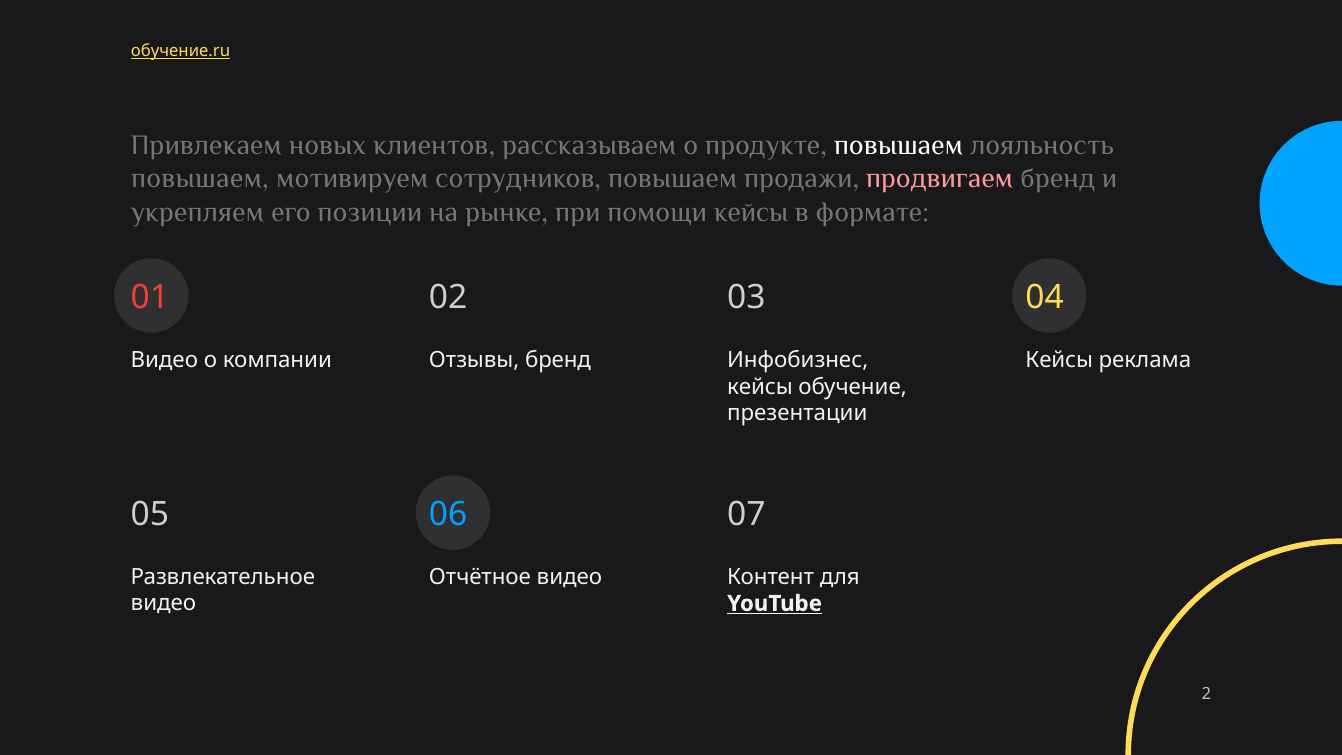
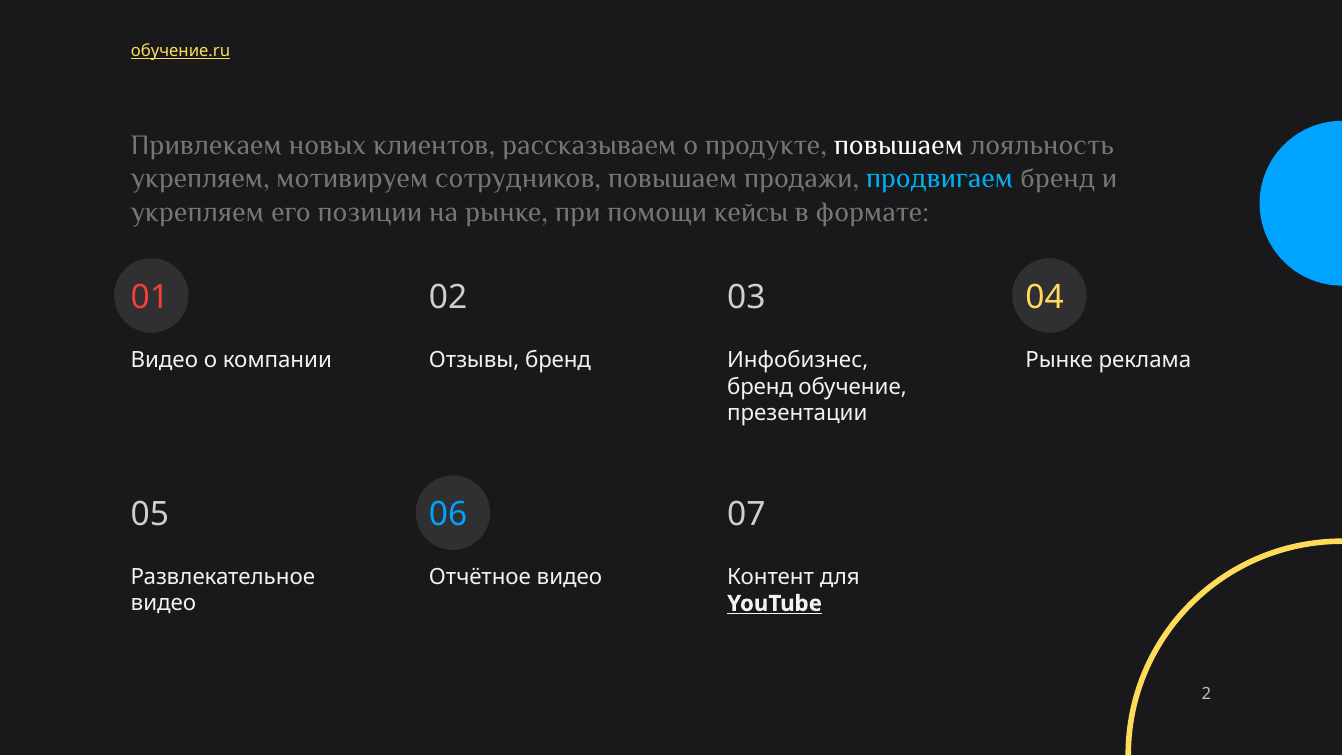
повышаем at (200, 178): повышаем -> укрепляем
продвигаем colour: pink -> light blue
Кейсы at (1059, 360): Кейсы -> Рынке
кейсы at (760, 387): кейсы -> бренд
